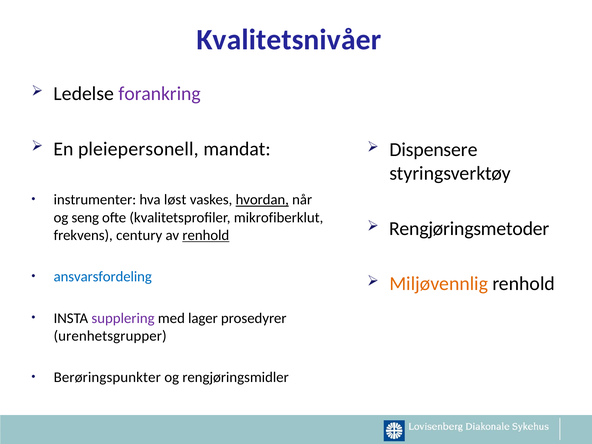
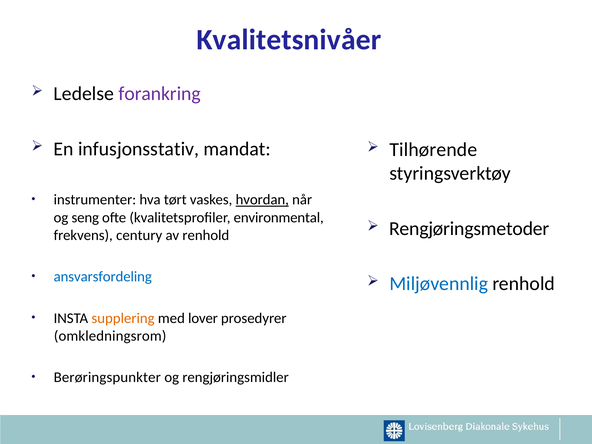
pleiepersonell: pleiepersonell -> infusjonsstativ
Dispensere: Dispensere -> Tilhørende
løst: løst -> tørt
mikrofiberklut: mikrofiberklut -> environmental
renhold at (206, 235) underline: present -> none
Miljøvennlig colour: orange -> blue
supplering colour: purple -> orange
lager: lager -> lover
urenhetsgrupper: urenhetsgrupper -> omkledningsrom
